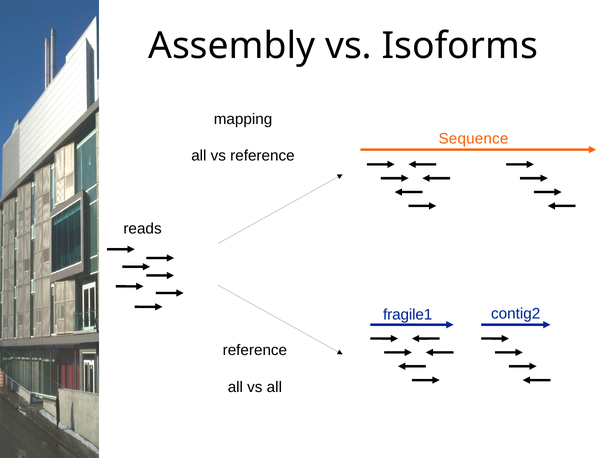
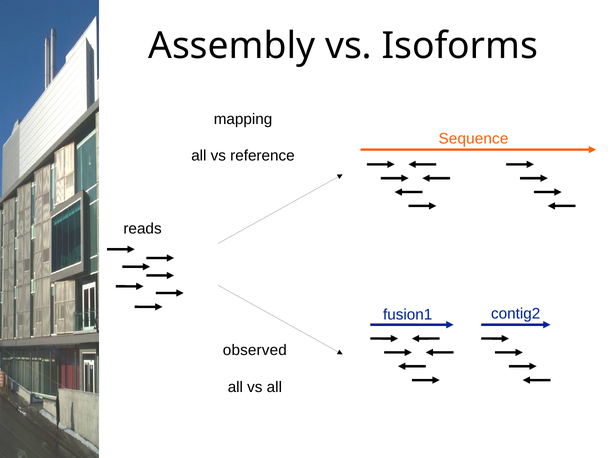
fragile1: fragile1 -> fusion1
reference at (255, 351): reference -> observed
